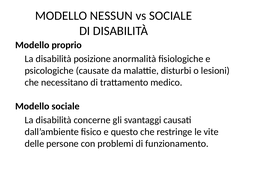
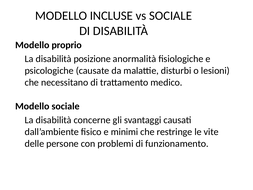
NESSUN: NESSUN -> INCLUSE
questo: questo -> minimi
